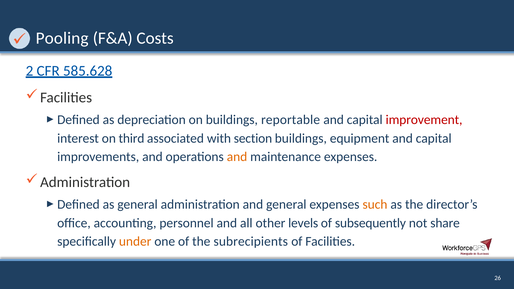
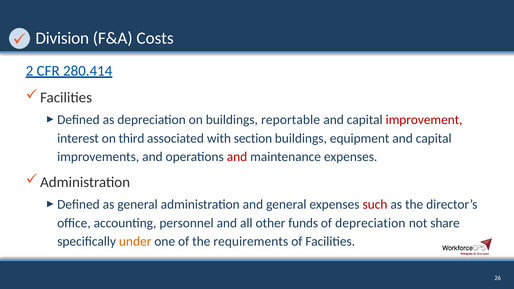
Pooling: Pooling -> Division
585.628: 585.628 -> 280.414
and at (237, 157) colour: orange -> red
such colour: orange -> red
levels: levels -> funds
of subsequently: subsequently -> depreciation
subrecipients: subrecipients -> requirements
